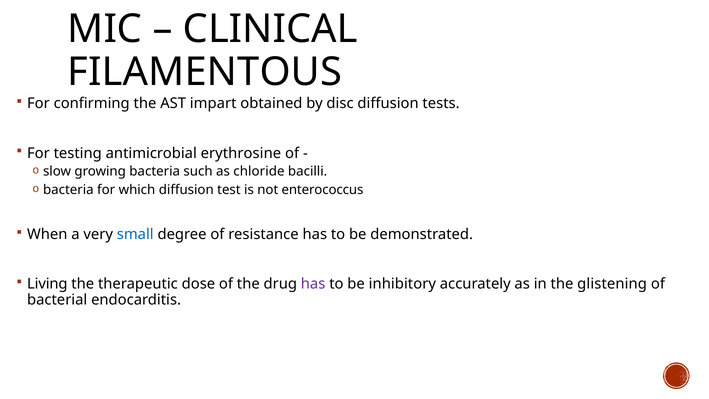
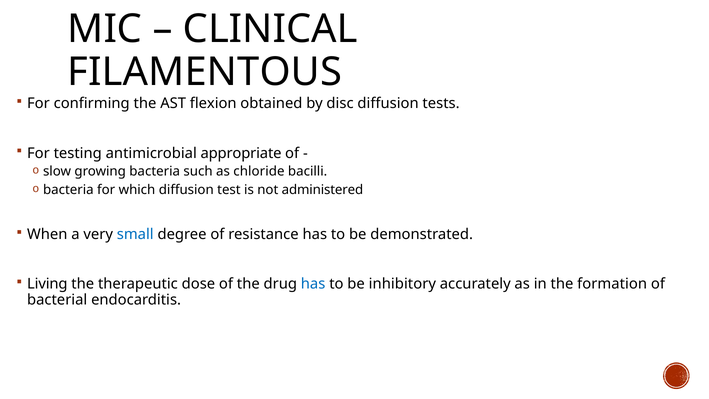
impart: impart -> flexion
erythrosine: erythrosine -> appropriate
enterococcus: enterococcus -> administered
has at (313, 284) colour: purple -> blue
glistening: glistening -> formation
